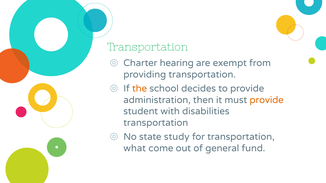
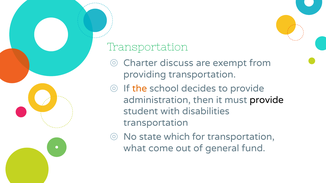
hearing: hearing -> discuss
provide at (267, 100) colour: orange -> black
study: study -> which
